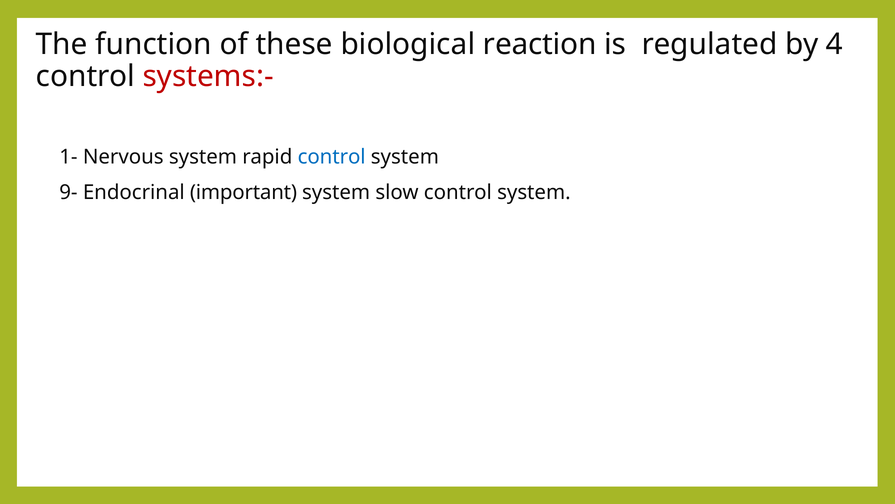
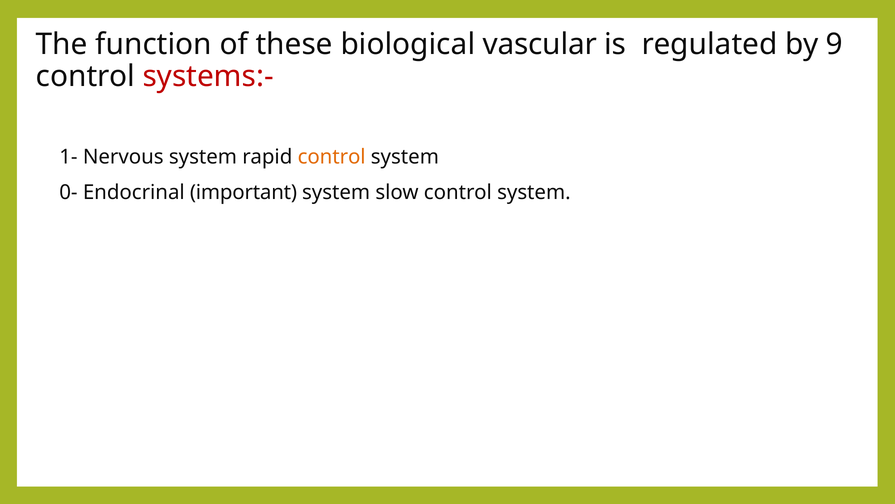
reaction: reaction -> vascular
4: 4 -> 9
control at (332, 157) colour: blue -> orange
9-: 9- -> 0-
